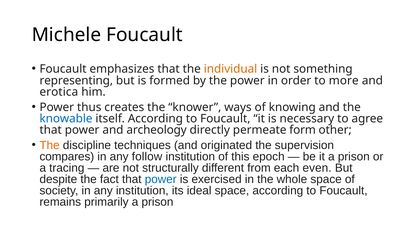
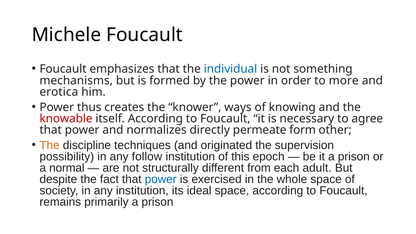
individual colour: orange -> blue
representing: representing -> mechanisms
knowable colour: blue -> red
archeology: archeology -> normalizes
compares: compares -> possibility
tracing: tracing -> normal
even: even -> adult
